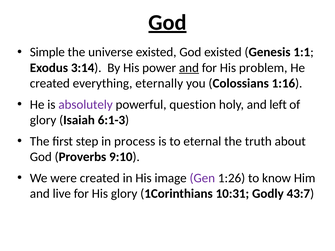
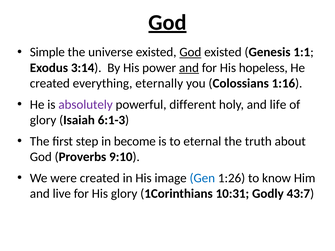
God at (190, 52) underline: none -> present
problem: problem -> hopeless
question: question -> different
left: left -> life
process: process -> become
Gen colour: purple -> blue
